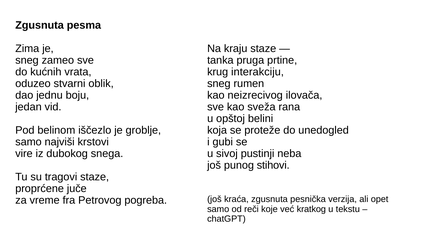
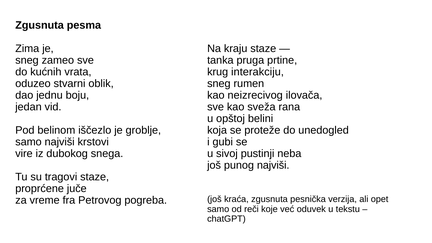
punog stihovi: stihovi -> najviši
kratkog: kratkog -> oduvek
